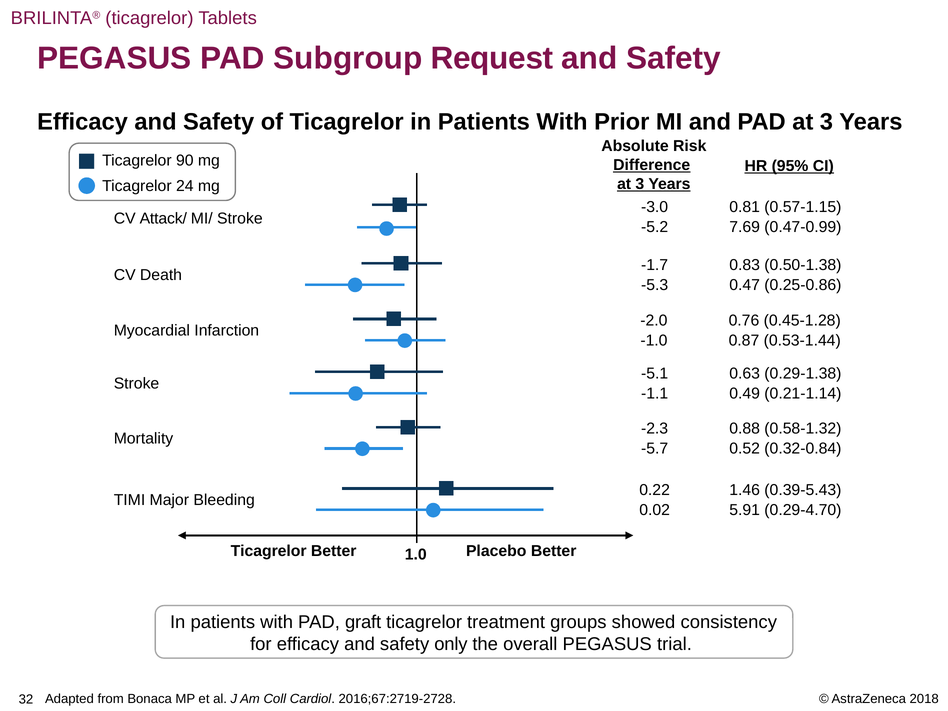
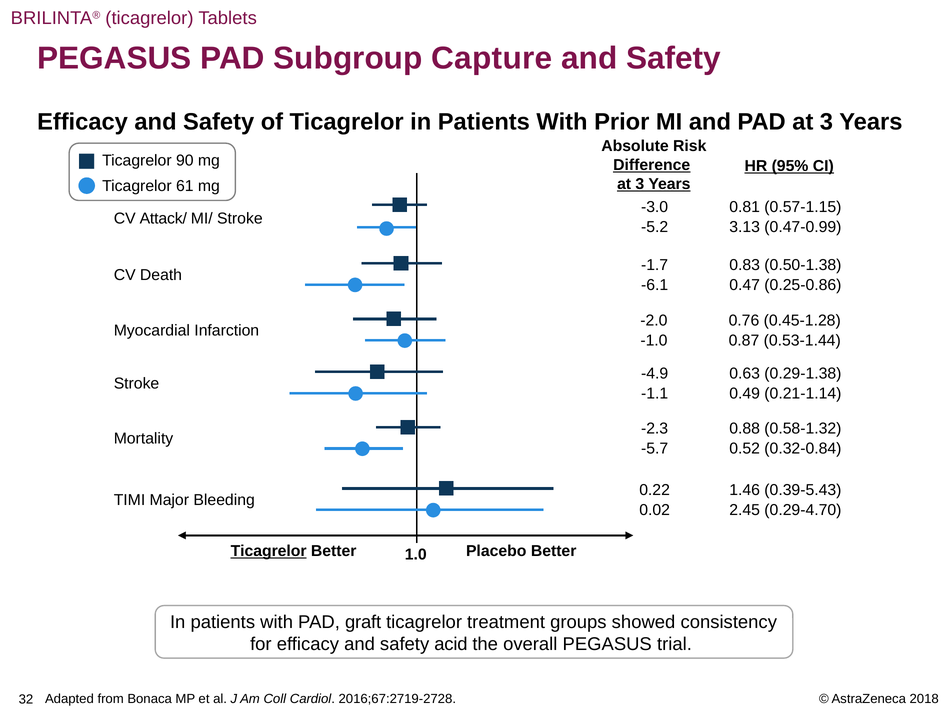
Request: Request -> Capture
24: 24 -> 61
7.69: 7.69 -> 3.13
-5.3: -5.3 -> -6.1
-5.1: -5.1 -> -4.9
5.91: 5.91 -> 2.45
Ticagrelor at (269, 551) underline: none -> present
only: only -> acid
